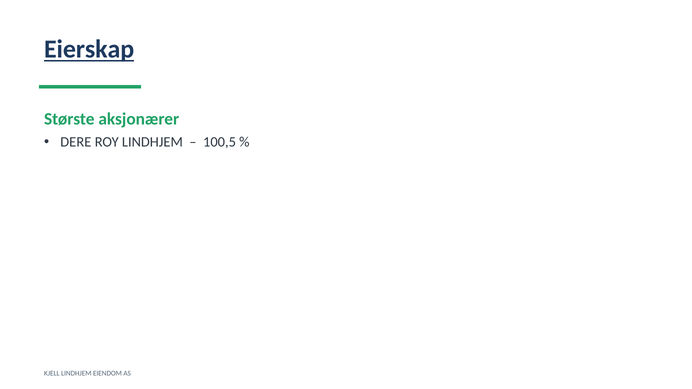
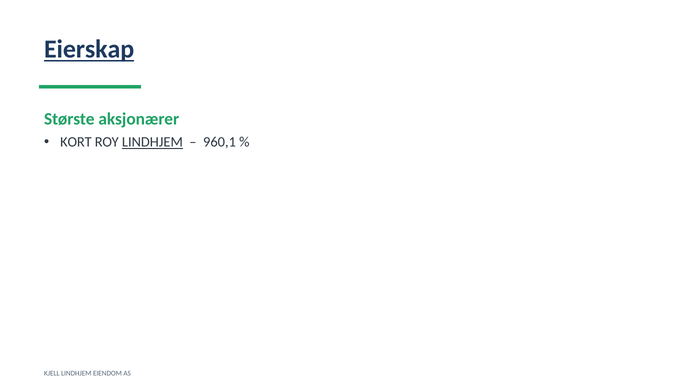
DERE: DERE -> KORT
LINDHJEM at (152, 142) underline: none -> present
100,5: 100,5 -> 960,1
